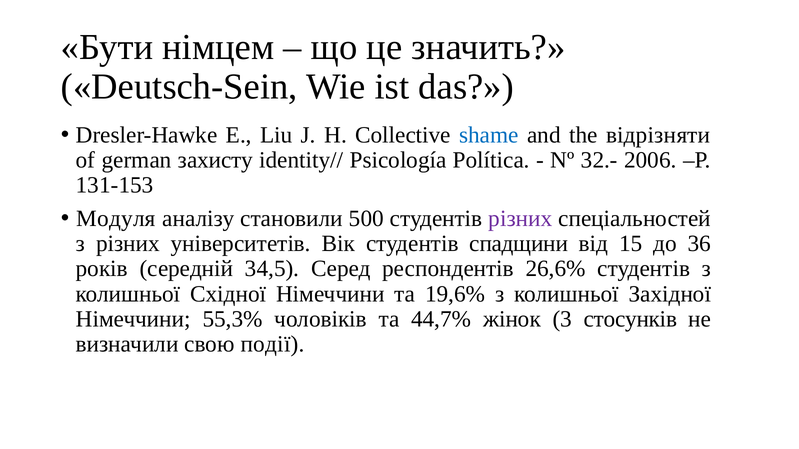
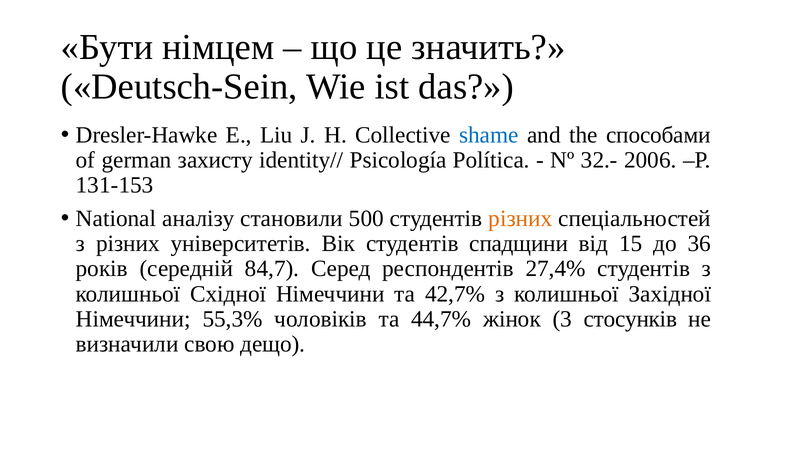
відрізняти: відрізняти -> способами
Модуля: Модуля -> National
різних at (520, 219) colour: purple -> orange
34,5: 34,5 -> 84,7
26,6%: 26,6% -> 27,4%
19,6%: 19,6% -> 42,7%
події: події -> дещо
